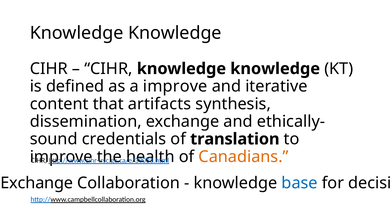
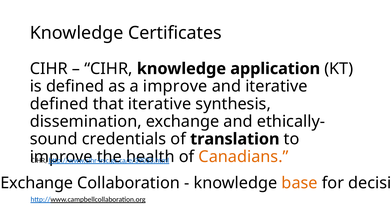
Knowledge at (175, 33): Knowledge -> Certificates
CIHR knowledge knowledge: knowledge -> application
content at (59, 104): content -> defined
that artifacts: artifacts -> iterative
base colour: blue -> orange
